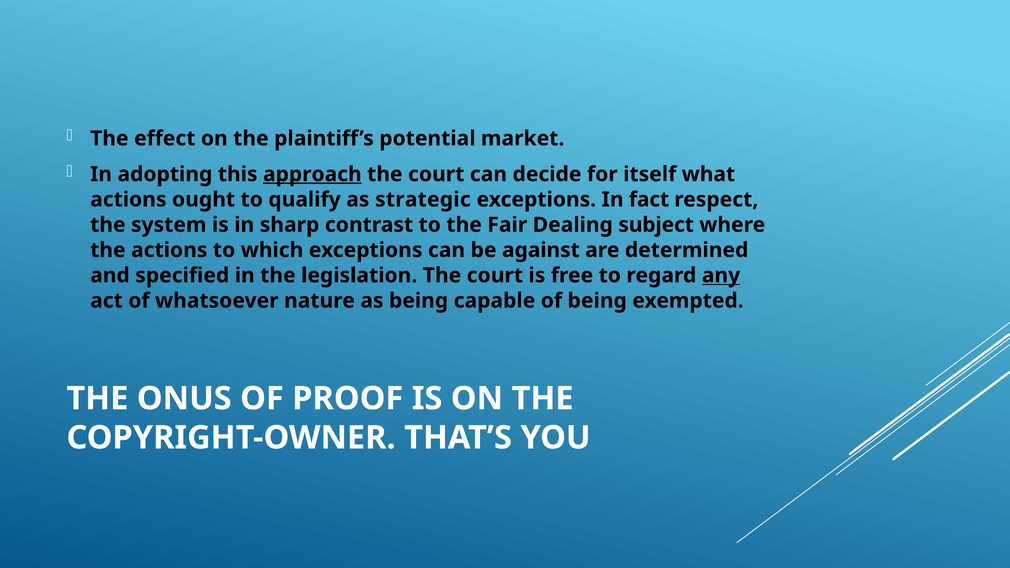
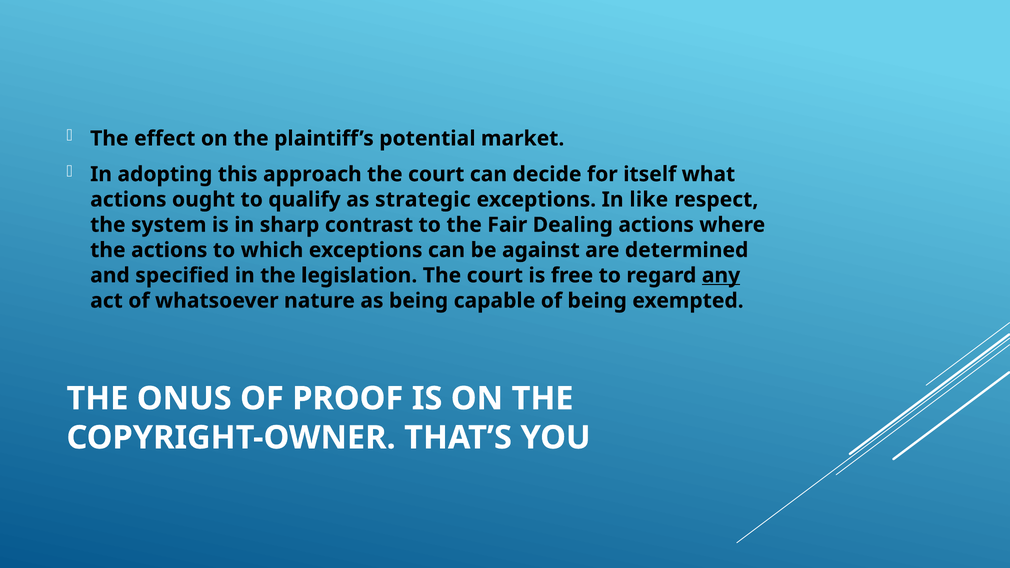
approach underline: present -> none
fact: fact -> like
Dealing subject: subject -> actions
